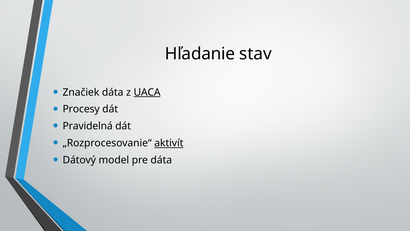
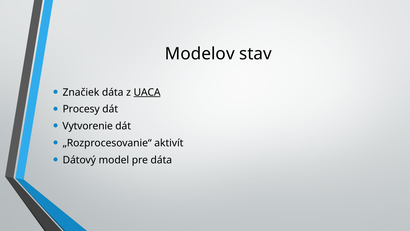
Hľadanie: Hľadanie -> Modelov
Pravidelná: Pravidelná -> Vytvorenie
aktivít underline: present -> none
